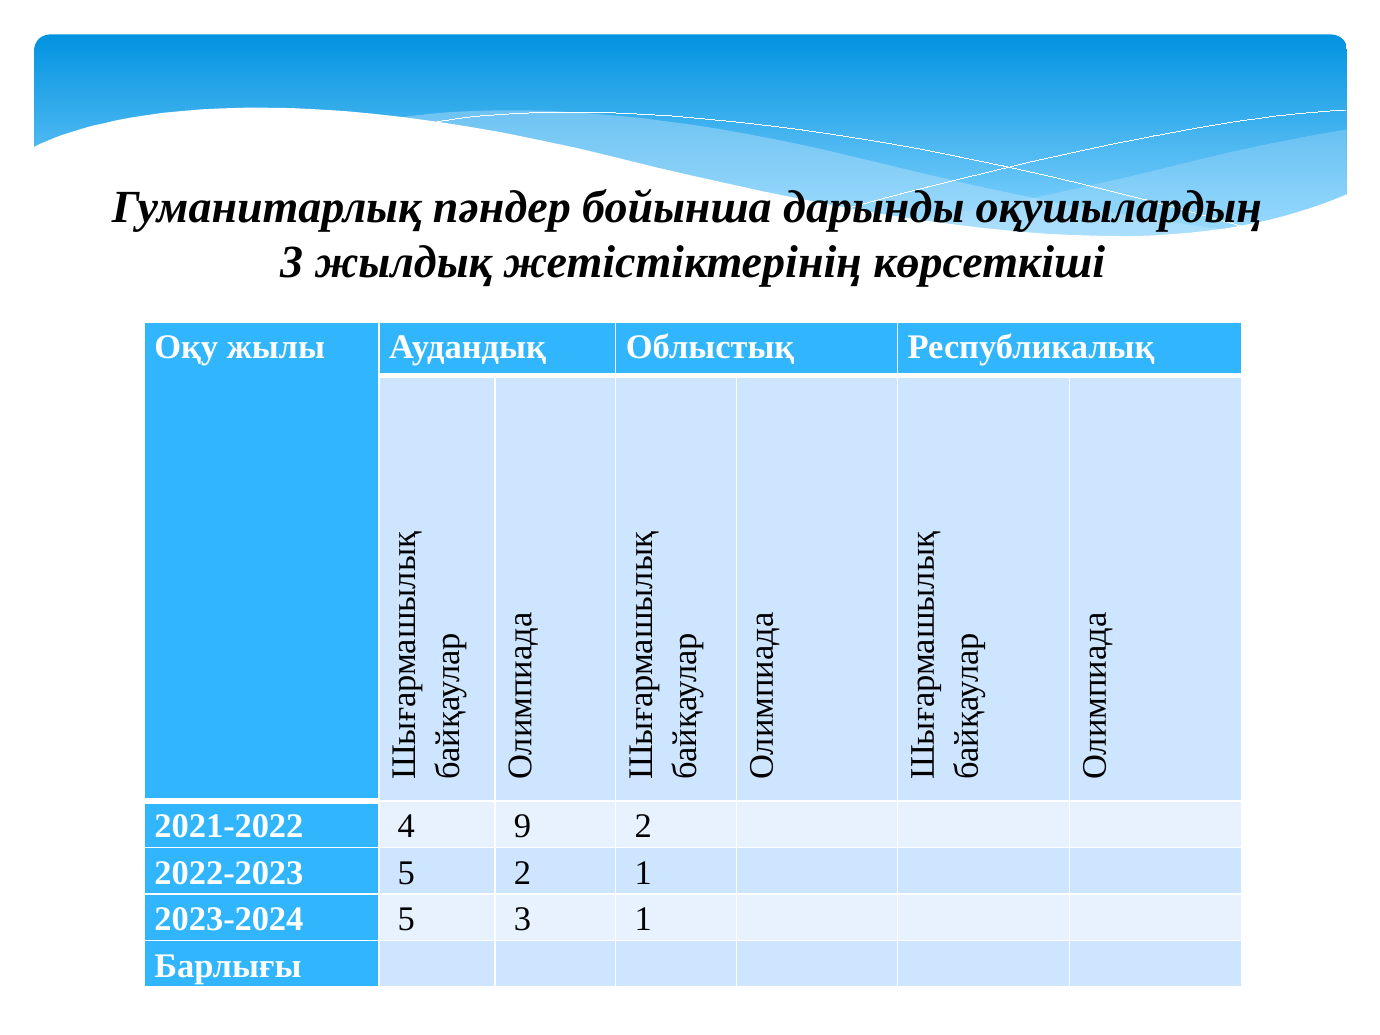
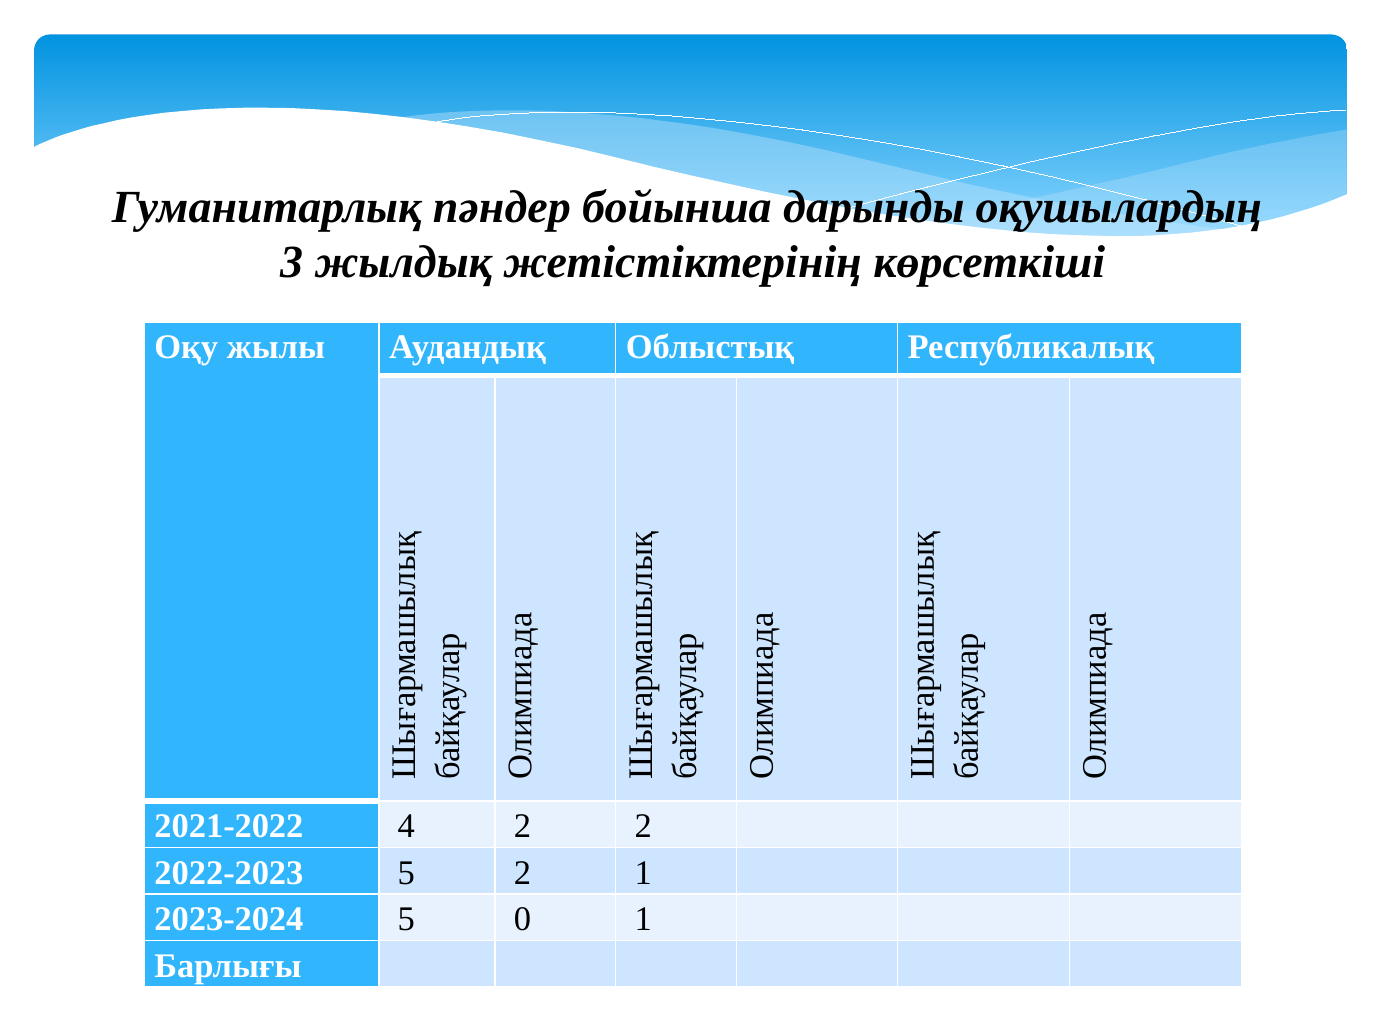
4 9: 9 -> 2
5 3: 3 -> 0
